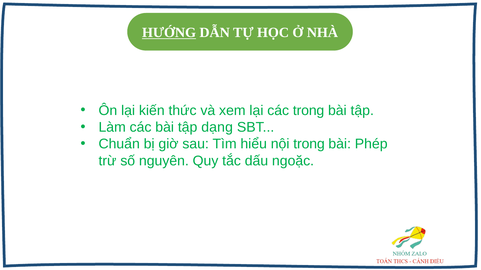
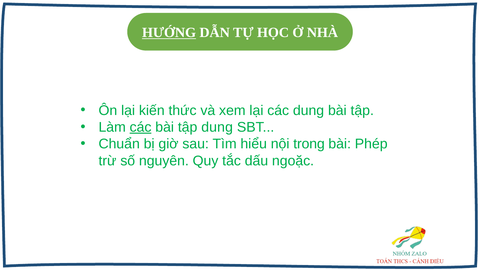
các trong: trong -> dung
các at (141, 127) underline: none -> present
tập dạng: dạng -> dung
